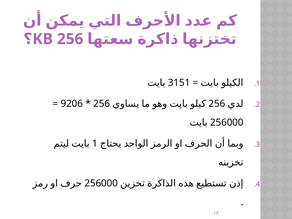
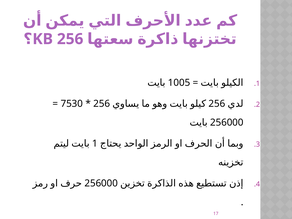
3151: 3151 -> 1005
9206: 9206 -> 7530
